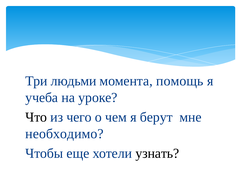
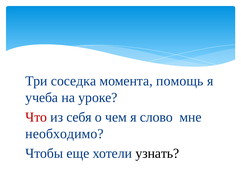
людьми: людьми -> соседка
Что colour: black -> red
чего: чего -> себя
берут: берут -> слово
